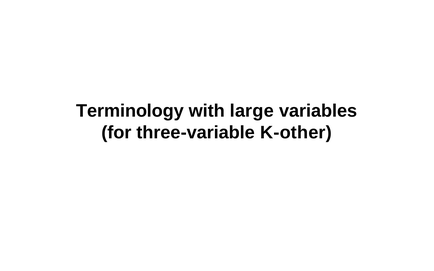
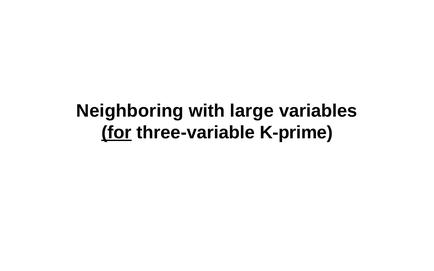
Terminology: Terminology -> Neighboring
for underline: none -> present
K-other: K-other -> K-prime
